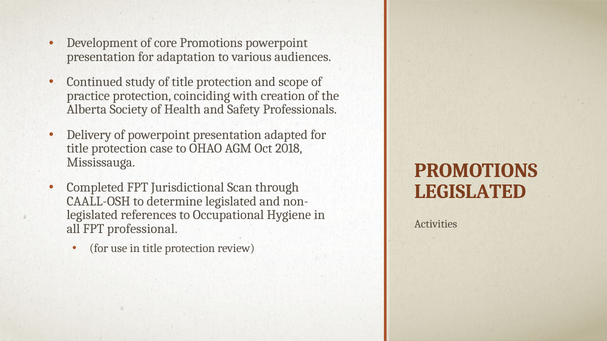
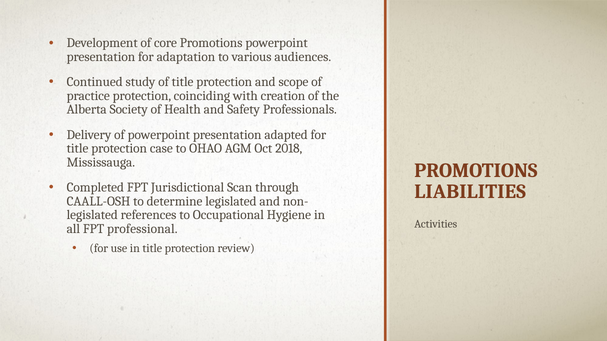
LEGISLATED at (470, 192): LEGISLATED -> LIABILITIES
